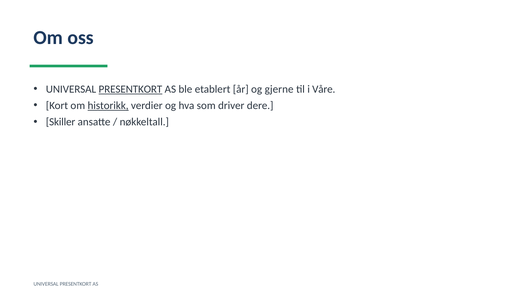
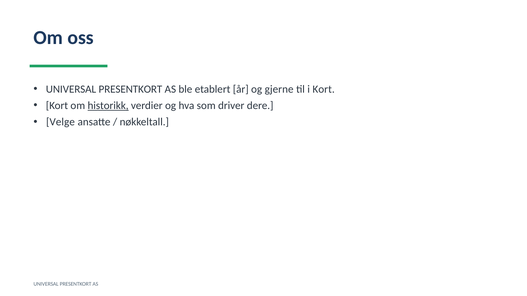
PRESENTKORT at (130, 89) underline: present -> none
i Våre: Våre -> Kort
Skiller: Skiller -> Velge
